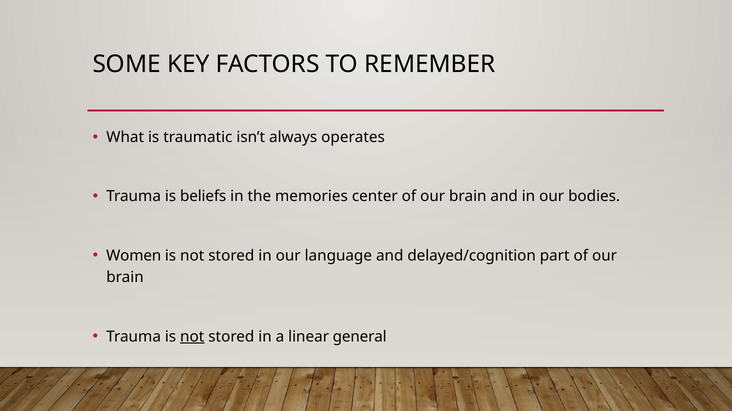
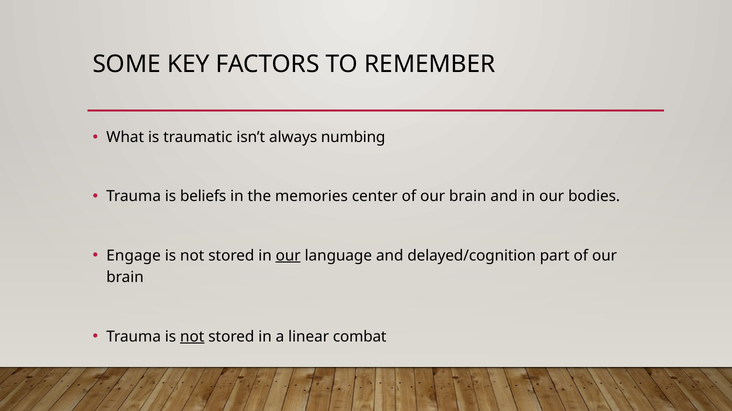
operates: operates -> numbing
Women: Women -> Engage
our at (288, 256) underline: none -> present
general: general -> combat
